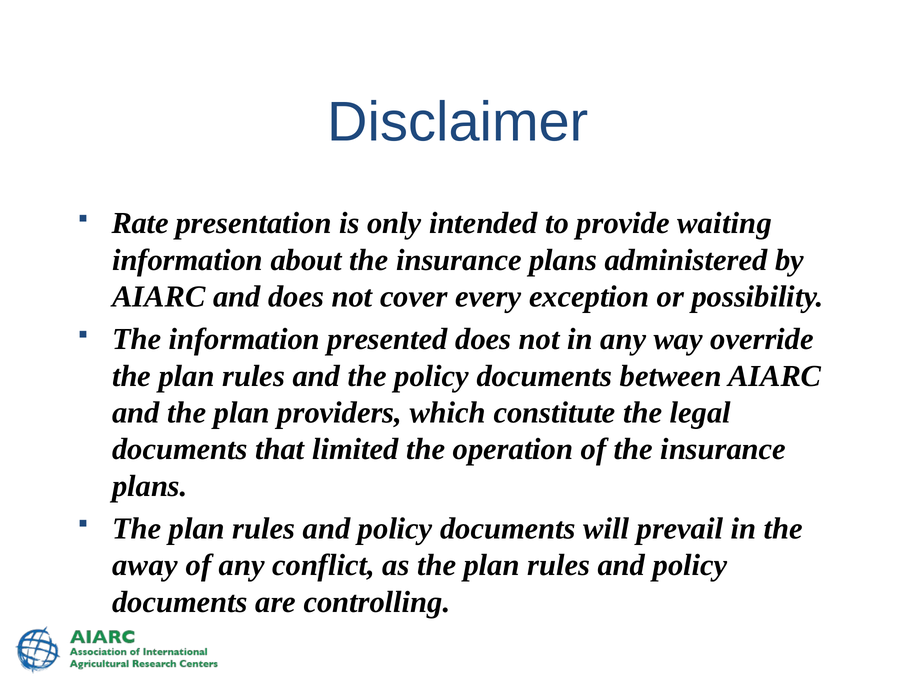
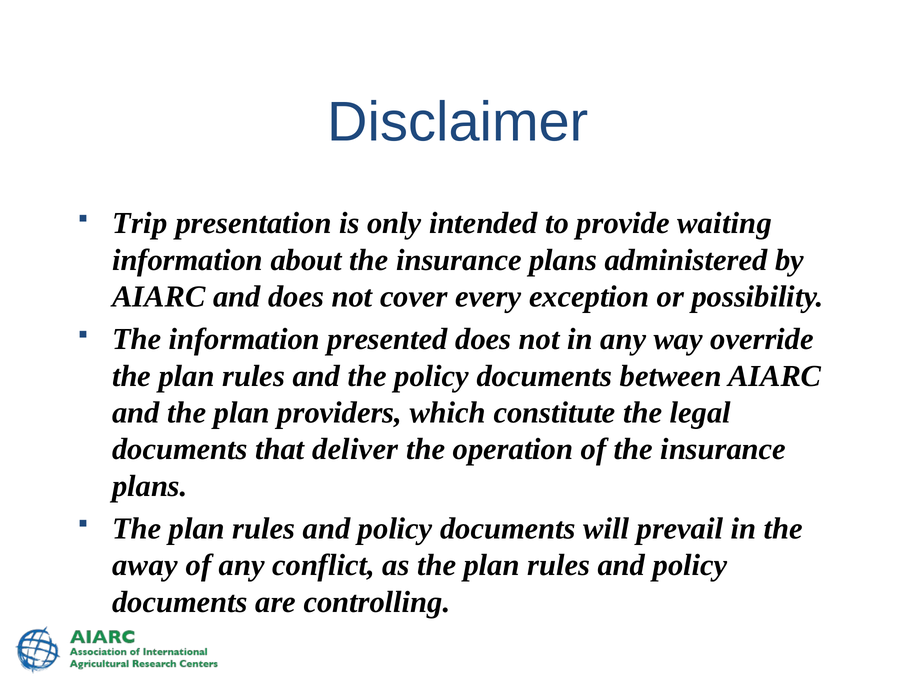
Rate: Rate -> Trip
limited: limited -> deliver
